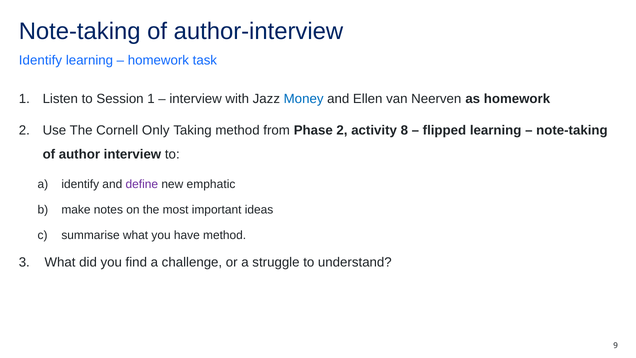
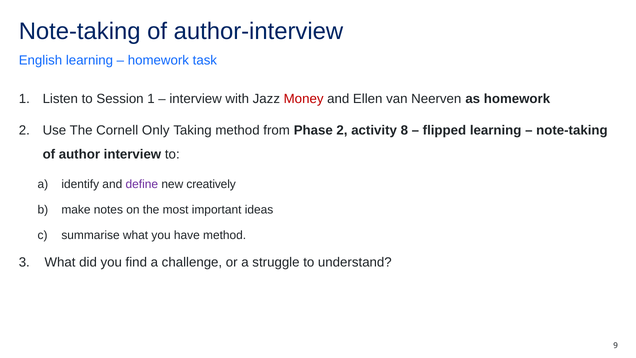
Identify at (40, 60): Identify -> English
Money colour: blue -> red
emphatic: emphatic -> creatively
